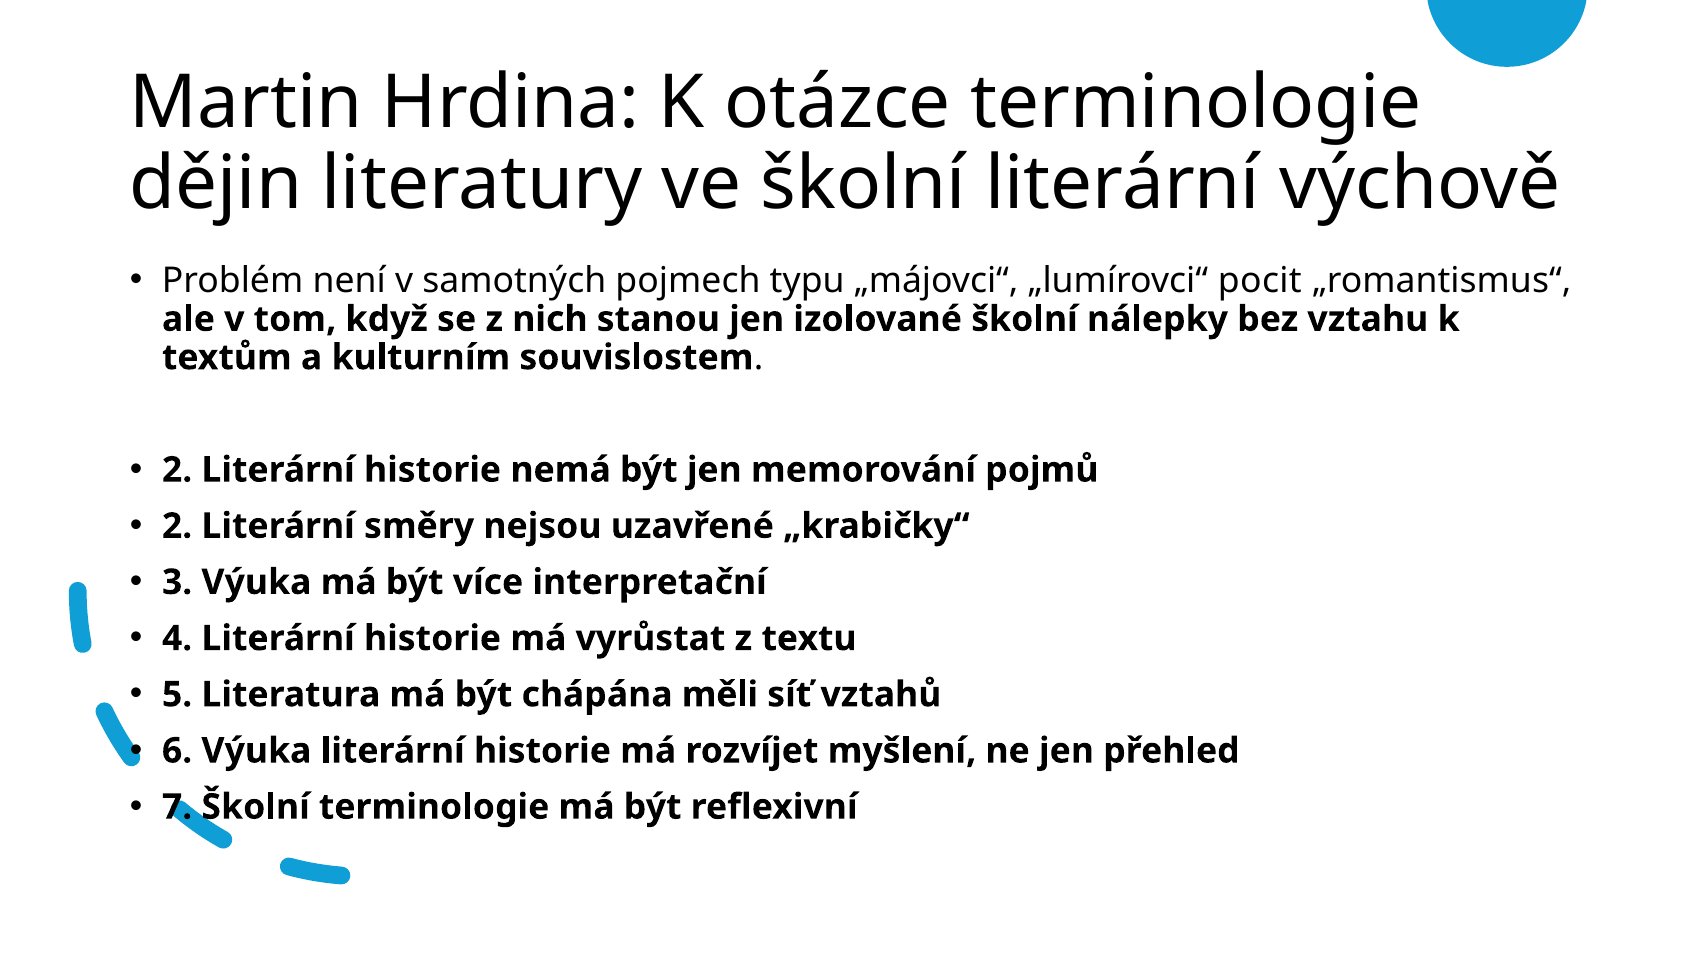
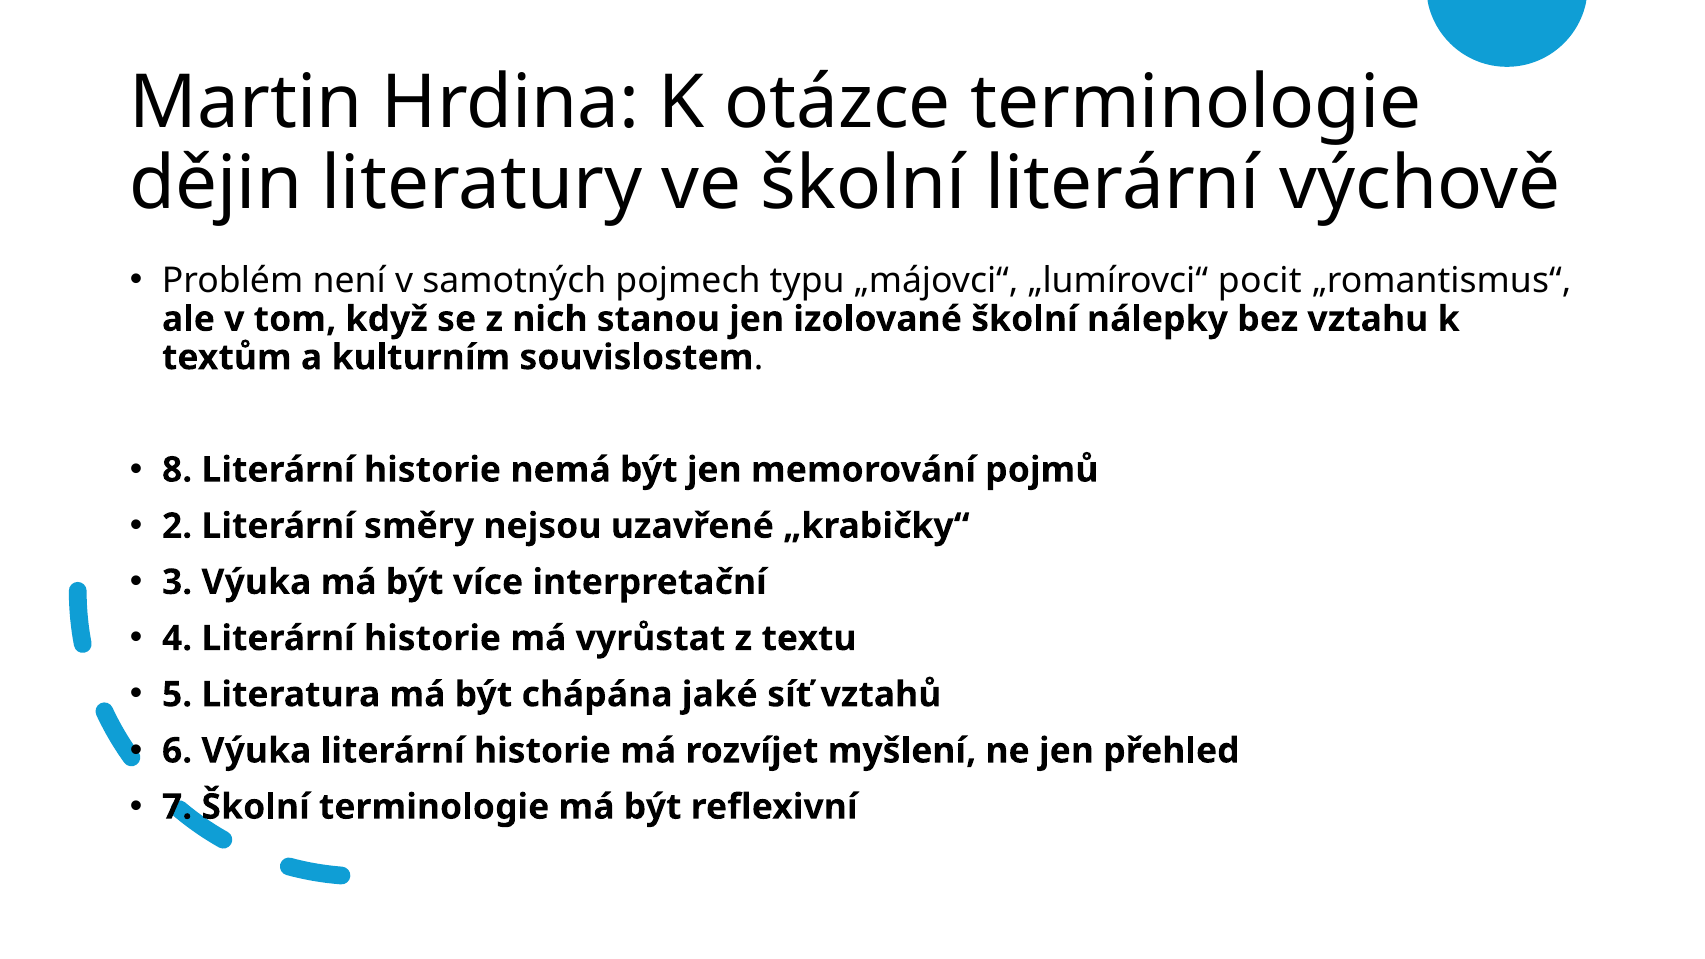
2 at (177, 470): 2 -> 8
měli: měli -> jaké
